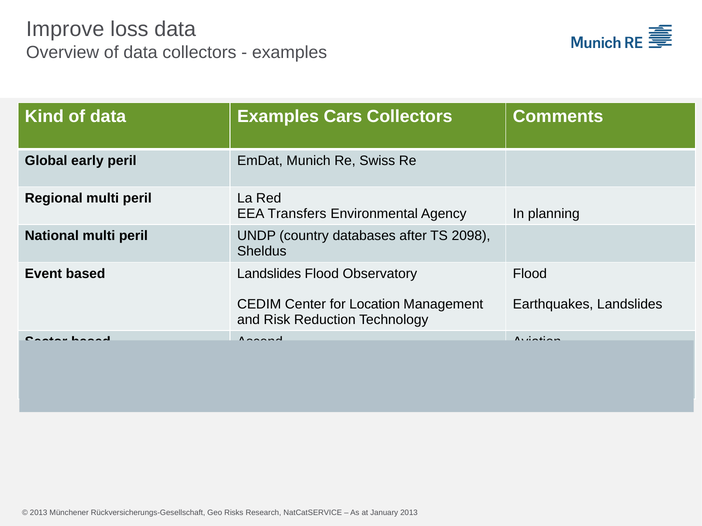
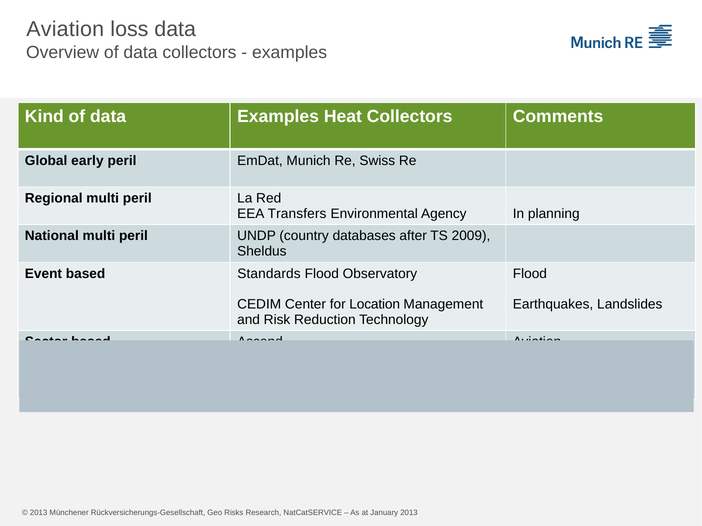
Improve at (65, 29): Improve -> Aviation
Cars: Cars -> Heat
2098: 2098 -> 2009
based Landslides: Landslides -> Standards
